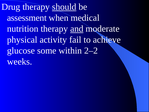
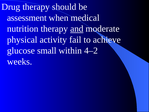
should underline: present -> none
some: some -> small
2–2: 2–2 -> 4–2
